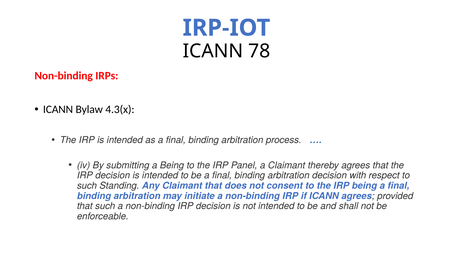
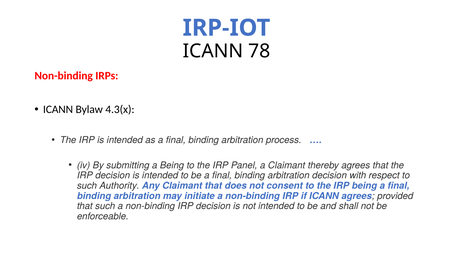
Standing: Standing -> Authority
